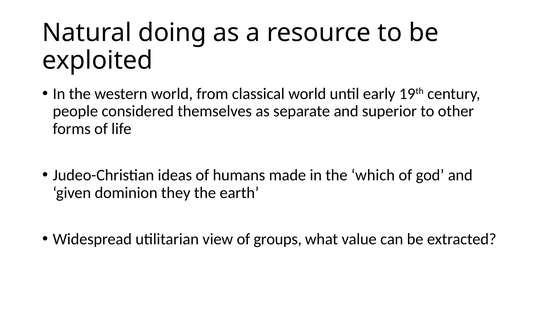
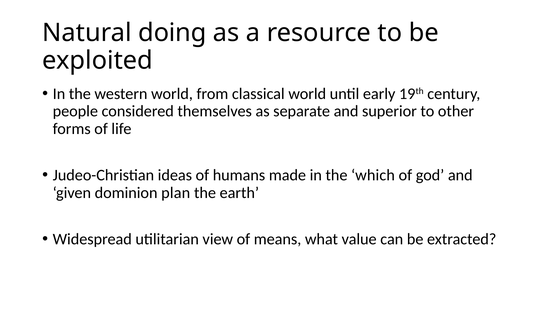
they: they -> plan
groups: groups -> means
